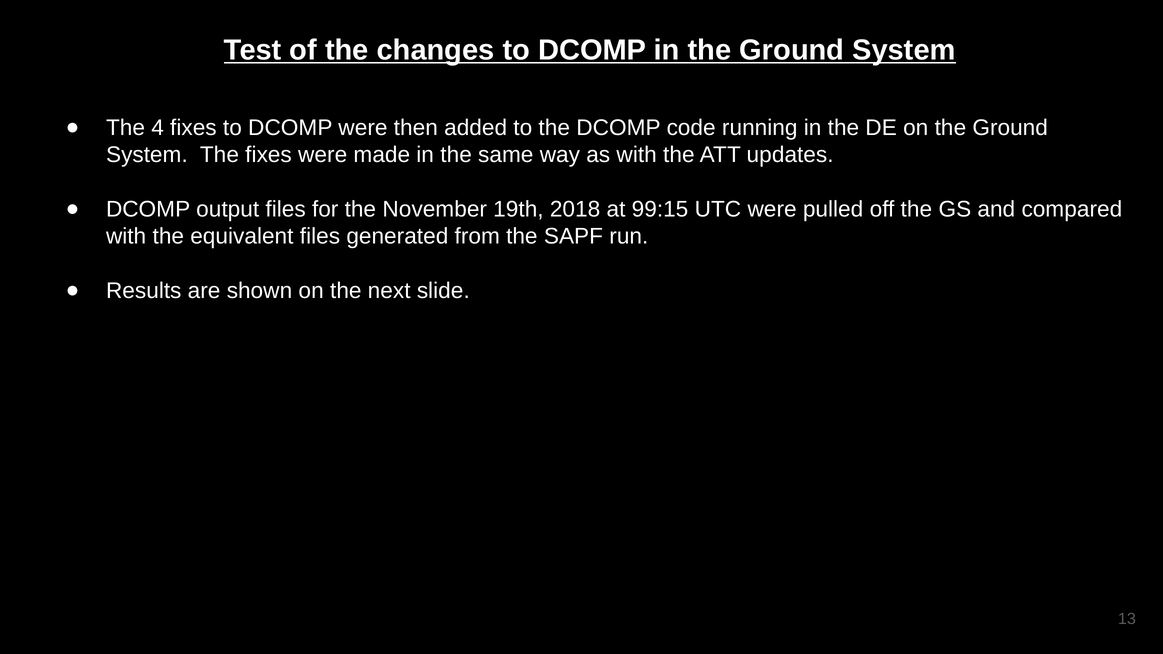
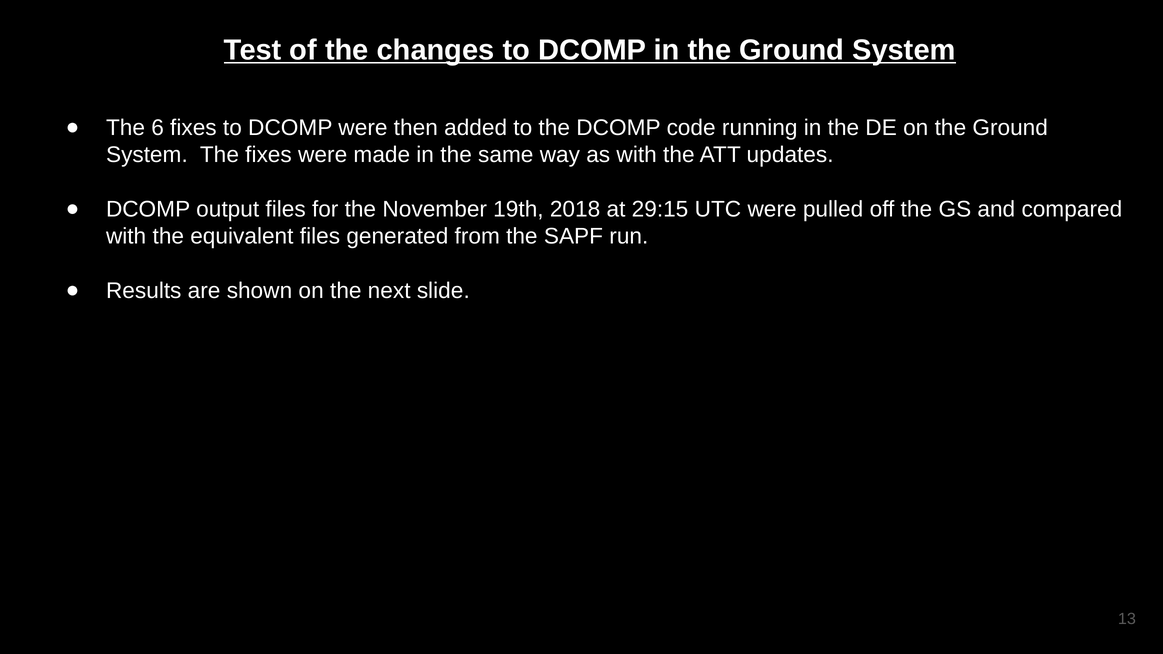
4: 4 -> 6
99:15: 99:15 -> 29:15
